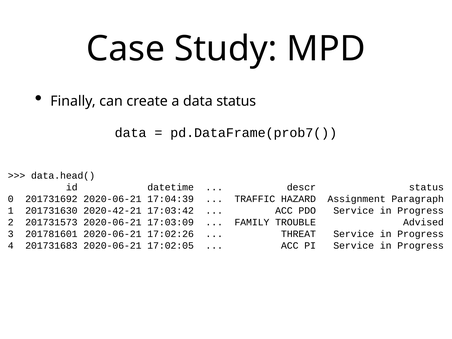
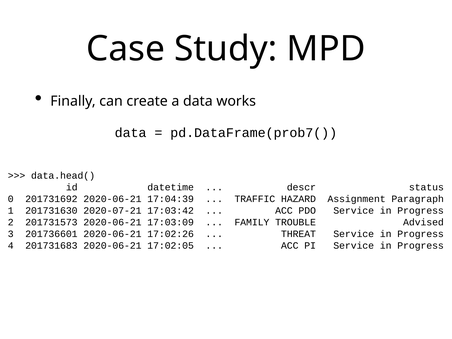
data status: status -> works
2020-42-21: 2020-42-21 -> 2020-07-21
201781601: 201781601 -> 201736601
